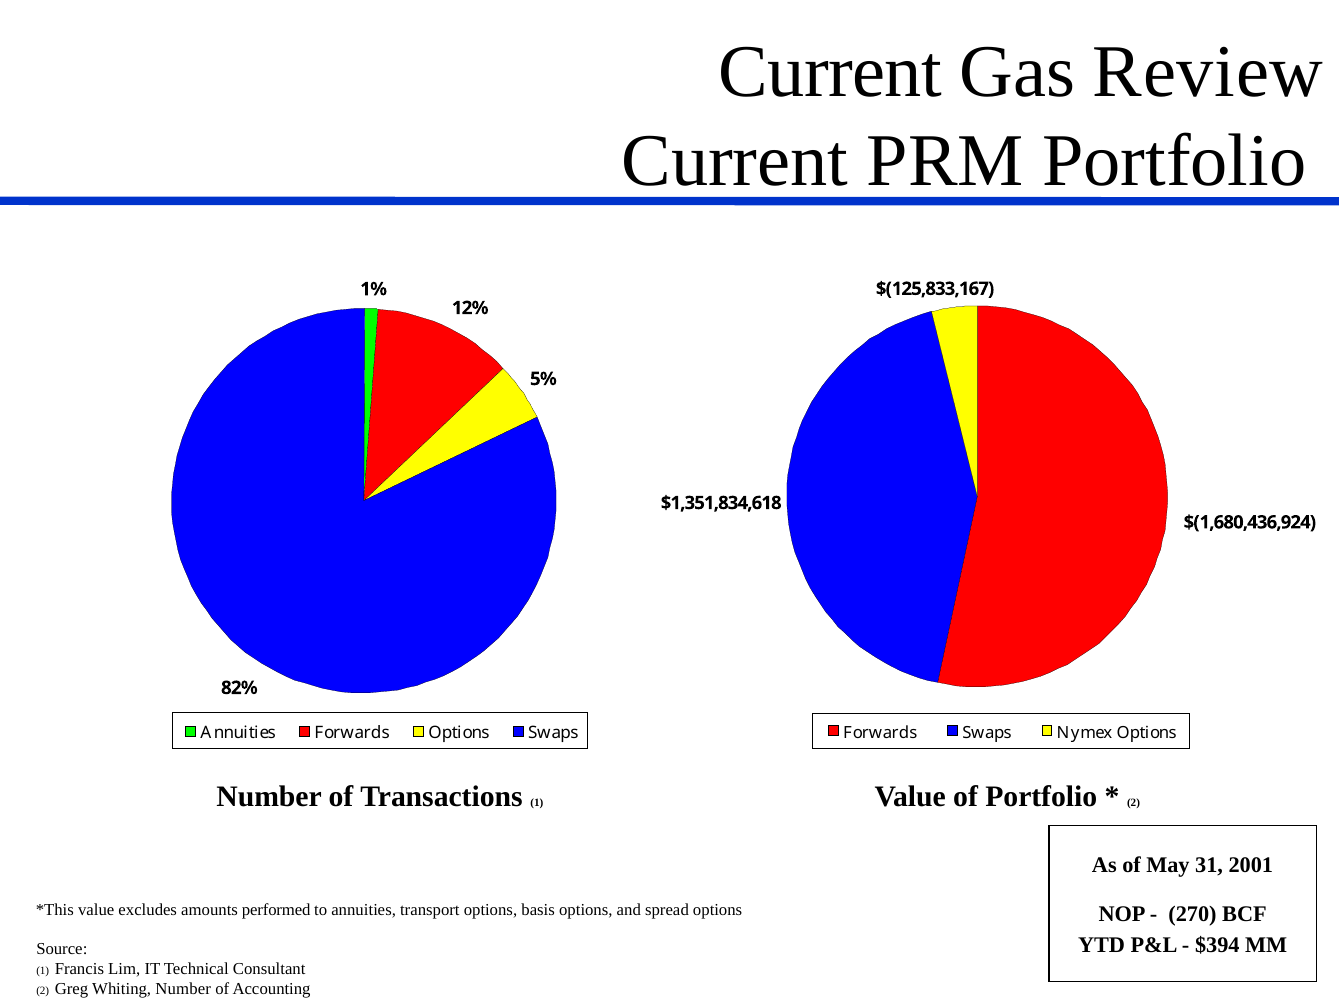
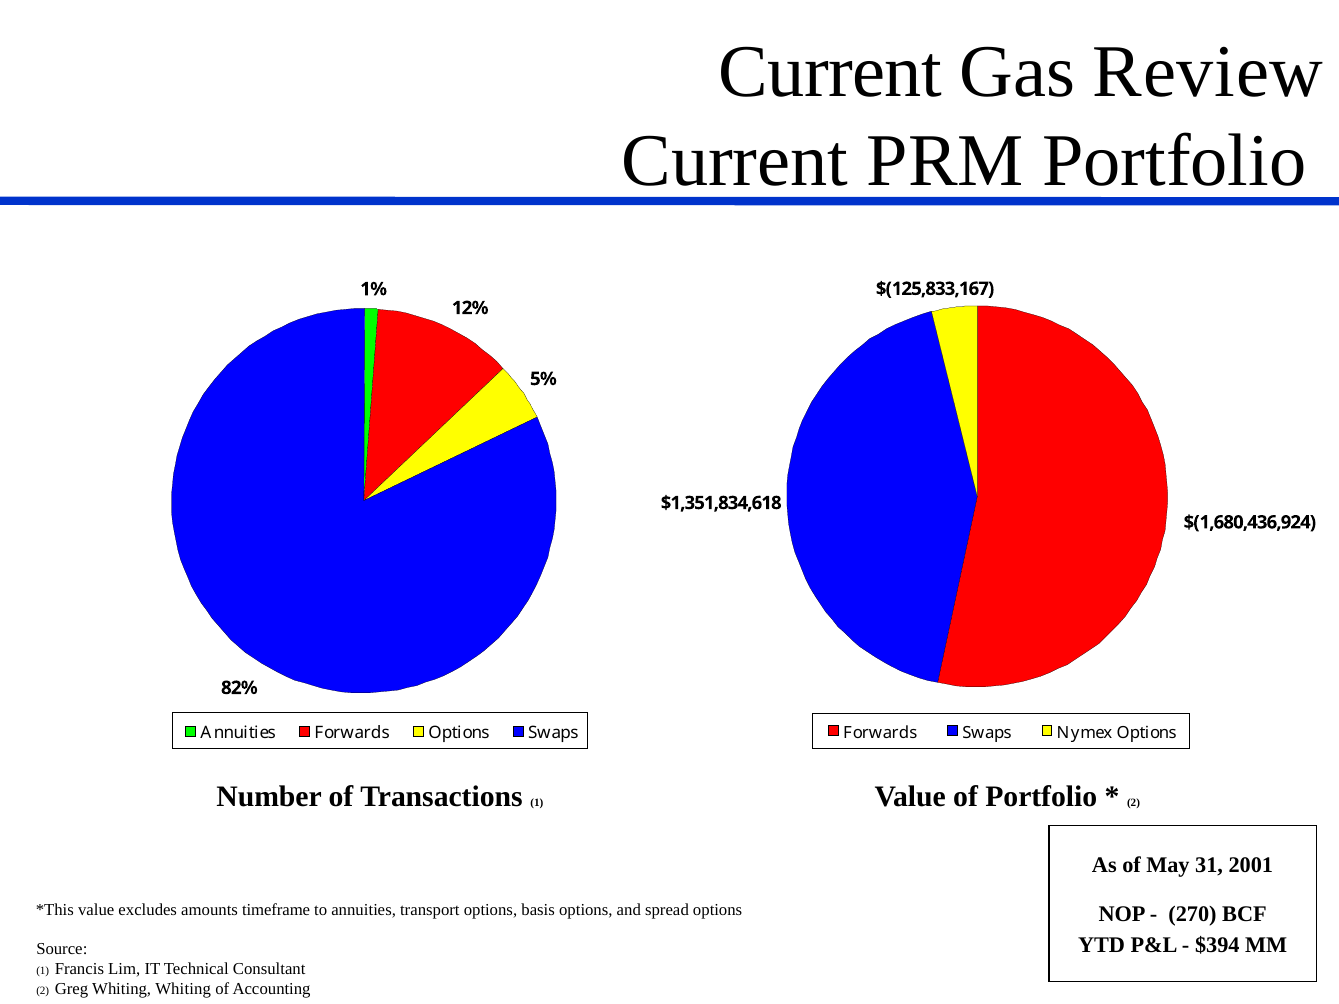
performed: performed -> timeframe
Whiting Number: Number -> Whiting
